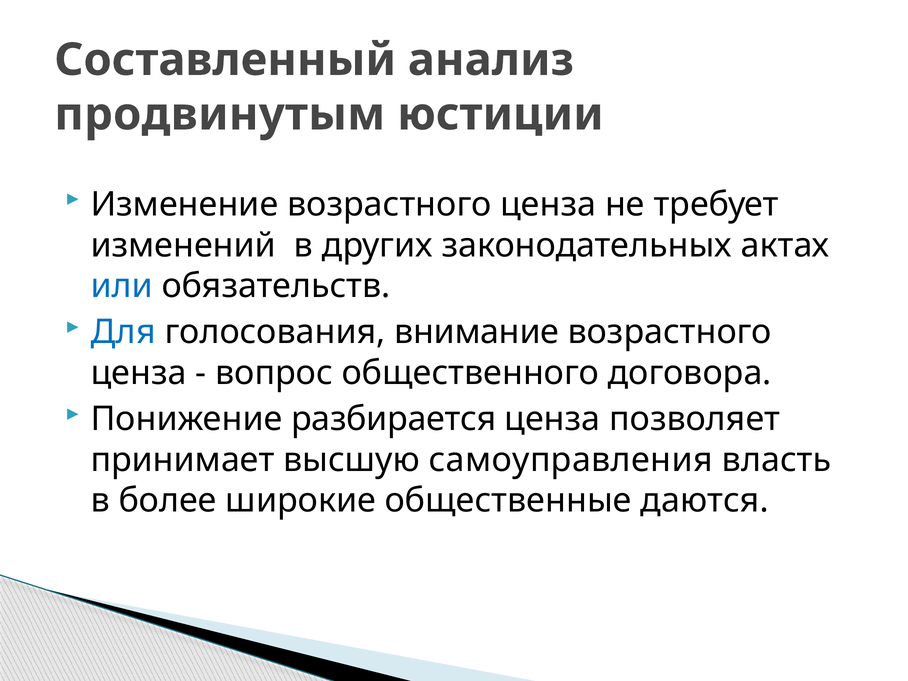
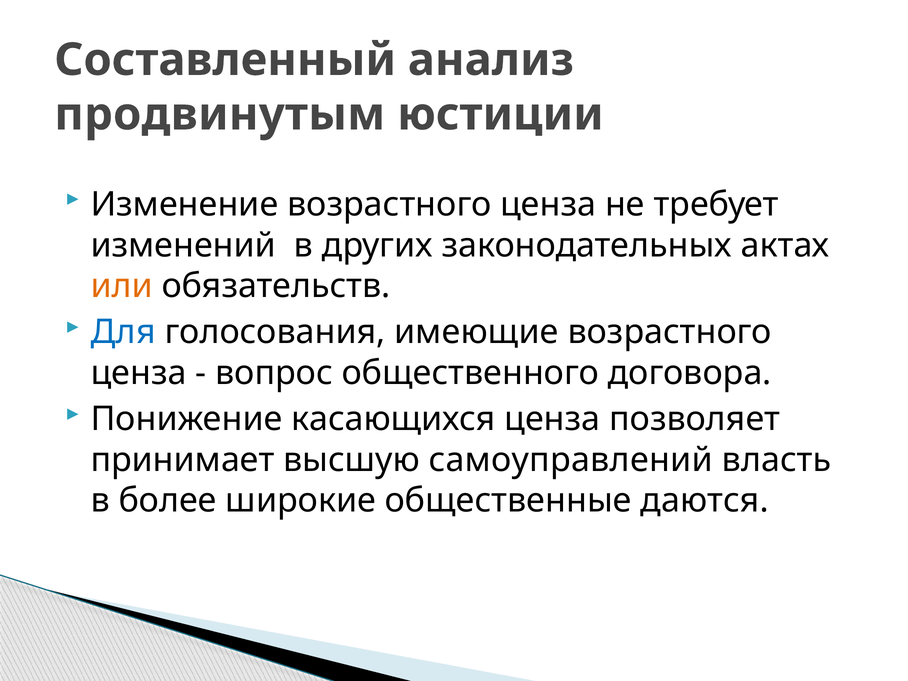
или colour: blue -> orange
внимание: внимание -> имеющие
разбирается: разбирается -> касающихся
самоуправления: самоуправления -> самоуправлений
